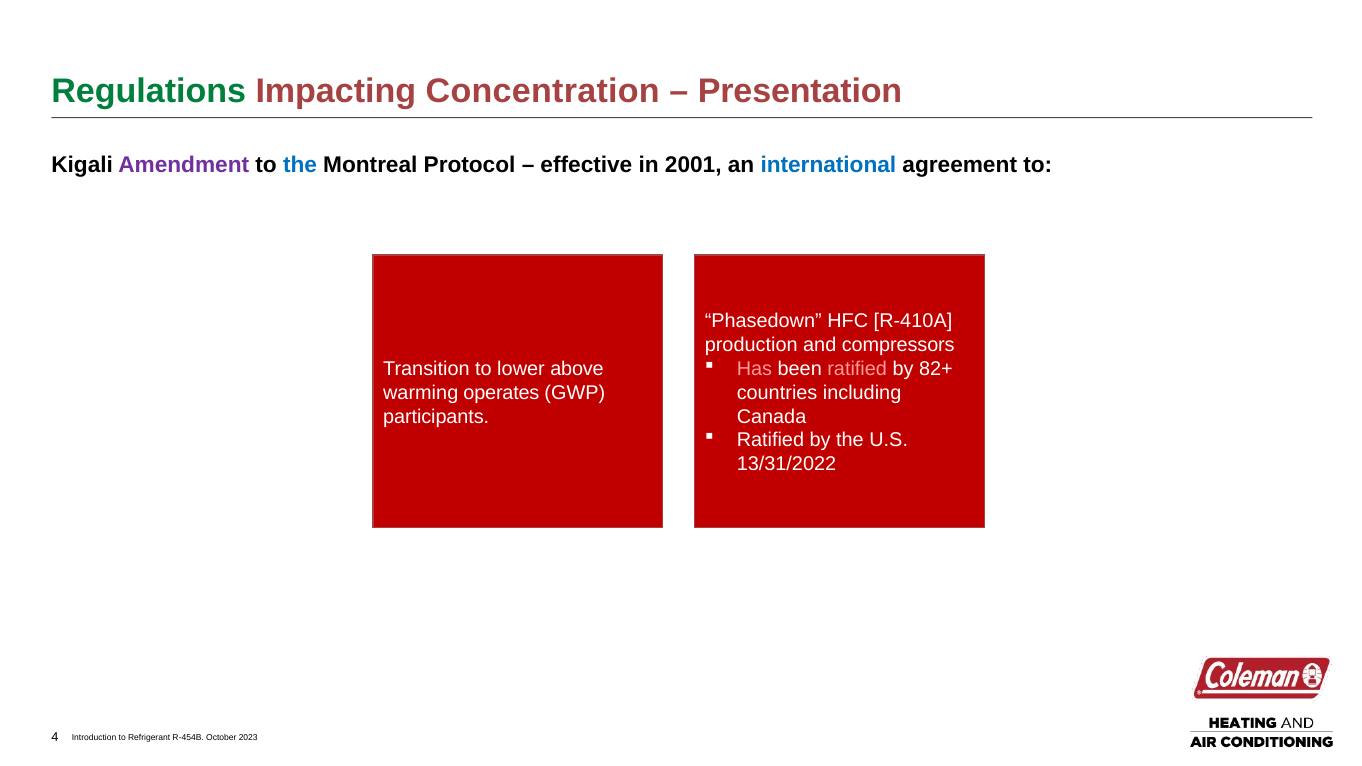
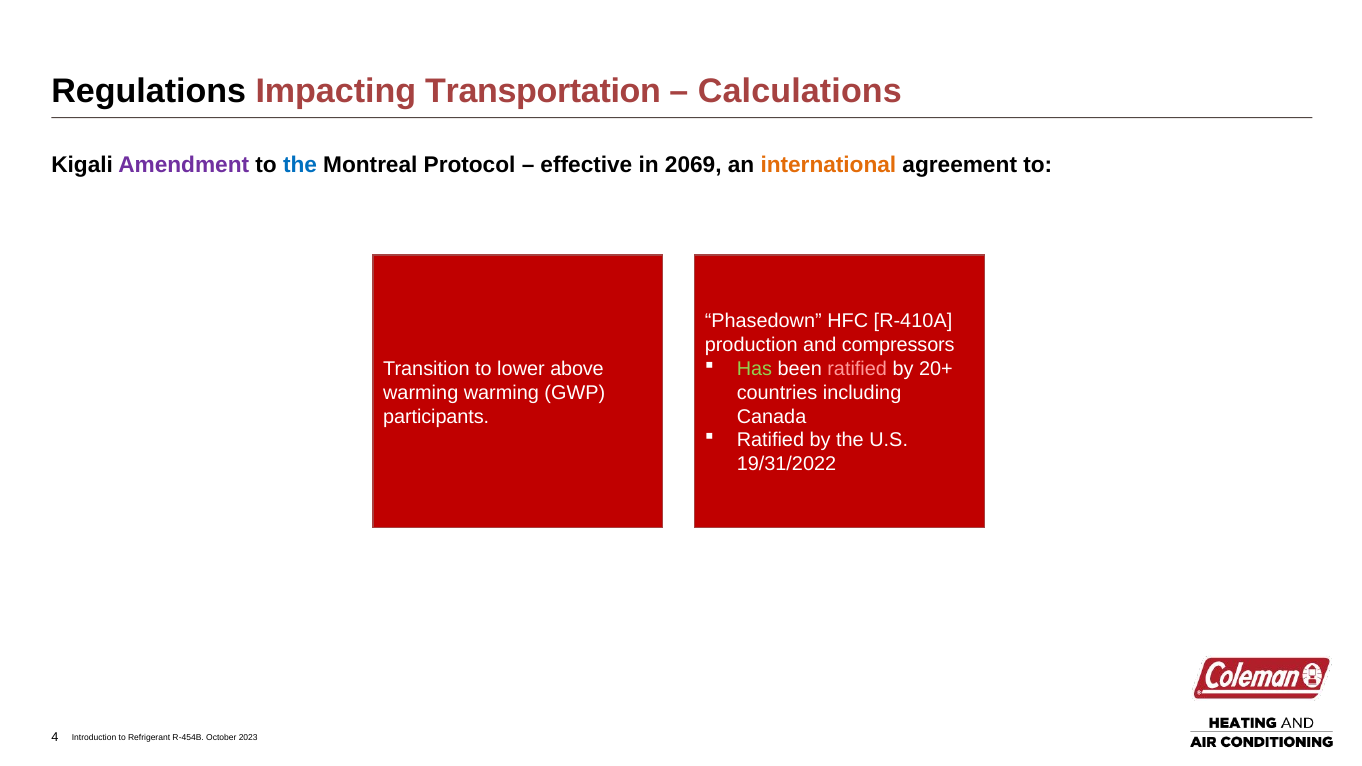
Regulations colour: green -> black
Concentration: Concentration -> Transportation
Presentation: Presentation -> Calculations
2001: 2001 -> 2069
international colour: blue -> orange
Has colour: pink -> light green
82+: 82+ -> 20+
warming operates: operates -> warming
13/31/2022: 13/31/2022 -> 19/31/2022
